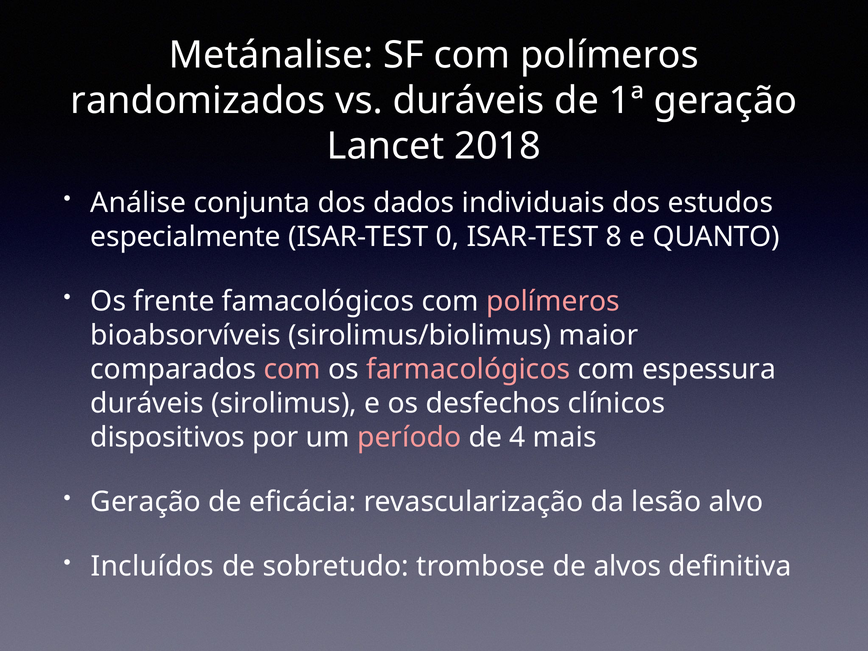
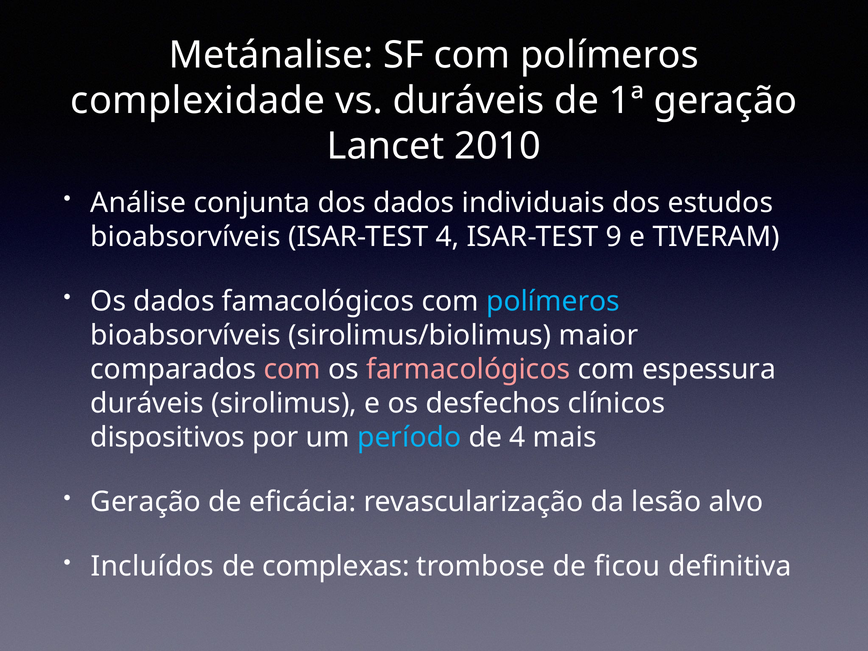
randomizados: randomizados -> complexidade
2018: 2018 -> 2010
especialmente at (186, 237): especialmente -> bioabsorvíveis
ISAR-TEST 0: 0 -> 4
8: 8 -> 9
QUANTO: QUANTO -> TIVERAM
Os frente: frente -> dados
polímeros at (553, 301) colour: pink -> light blue
período colour: pink -> light blue
sobretudo: sobretudo -> complexas
alvos: alvos -> ficou
